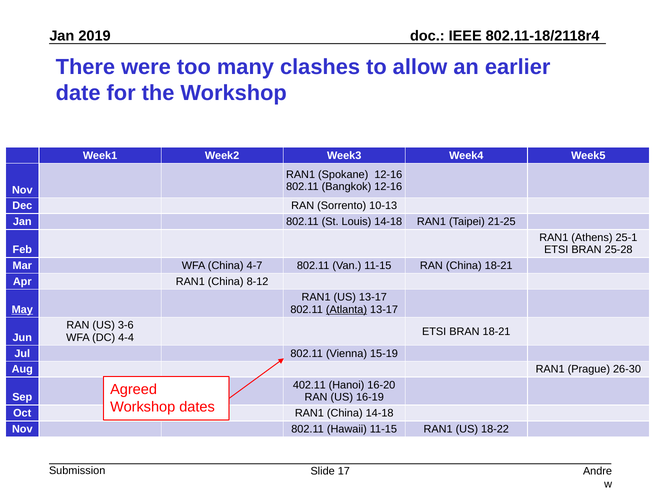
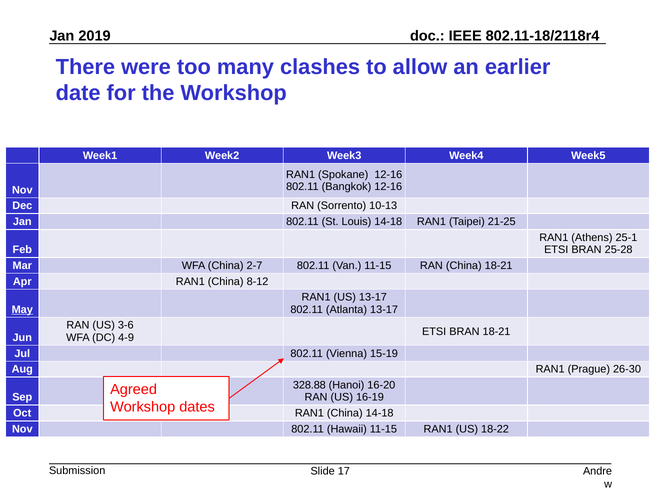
4-7: 4-7 -> 2-7
Atlanta underline: present -> none
4-4: 4-4 -> 4-9
402.11: 402.11 -> 328.88
